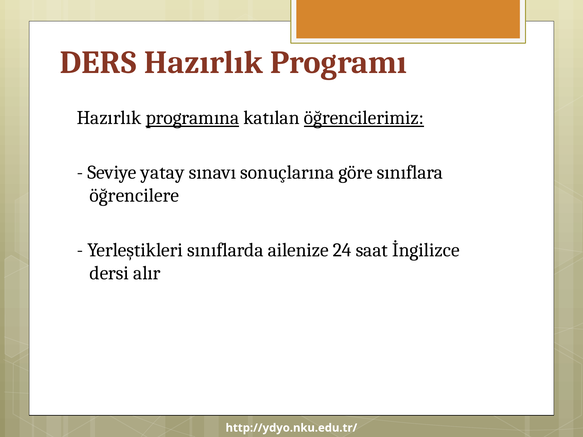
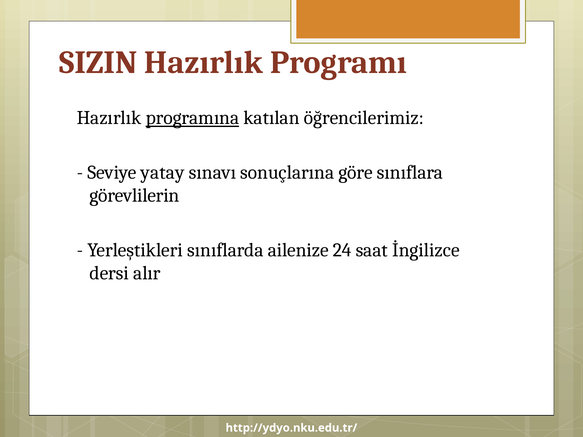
DERS: DERS -> SIZIN
öğrencilerimiz underline: present -> none
öğrencilere: öğrencilere -> görevlilerin
